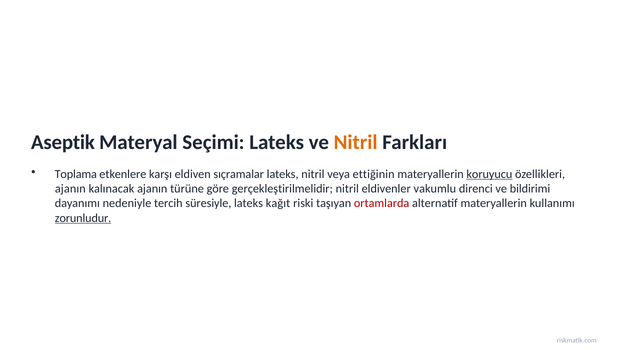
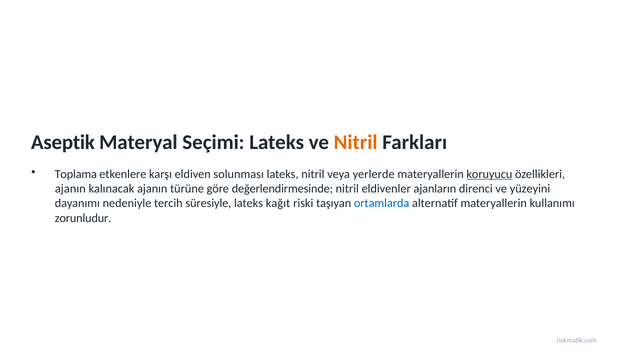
sıçramalar: sıçramalar -> solunması
ettiğinin: ettiğinin -> yerlerde
gerçekleştirilmelidir: gerçekleştirilmelidir -> değerlendirmesinde
vakumlu: vakumlu -> ajanların
bildirimi: bildirimi -> yüzeyini
ortamlarda colour: red -> blue
zorunludur underline: present -> none
